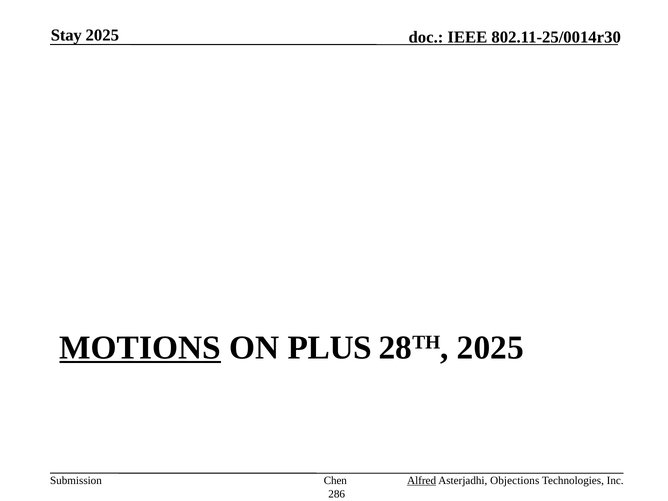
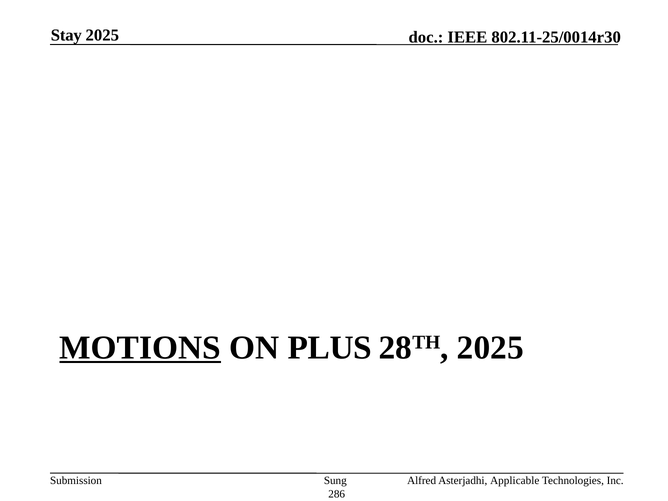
Chen: Chen -> Sung
Alfred underline: present -> none
Objections: Objections -> Applicable
